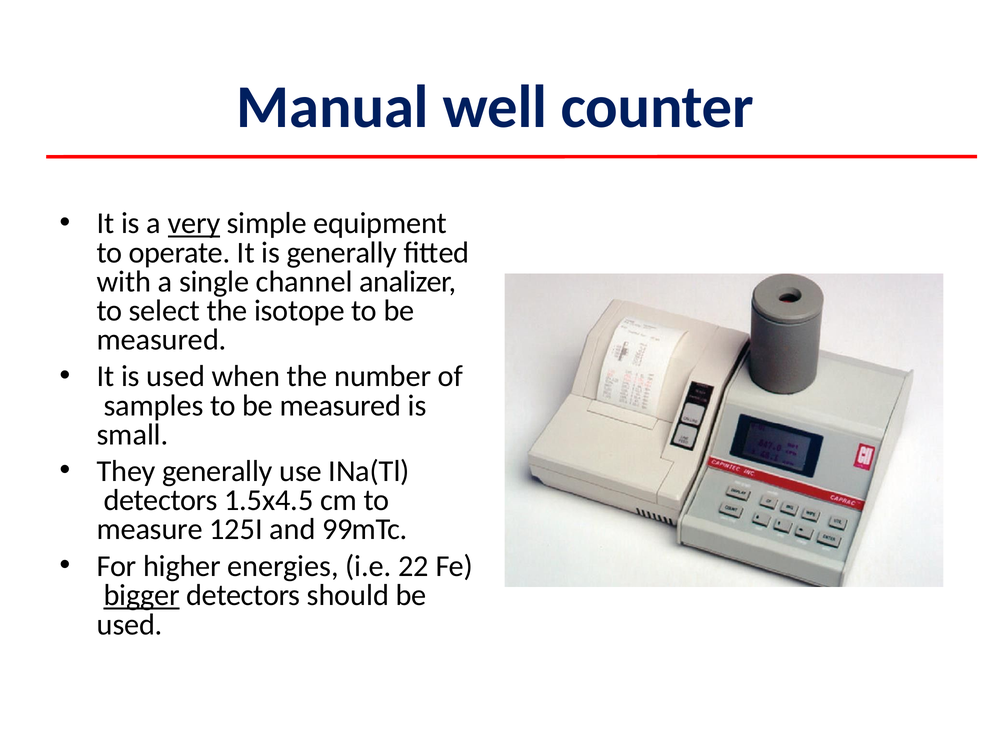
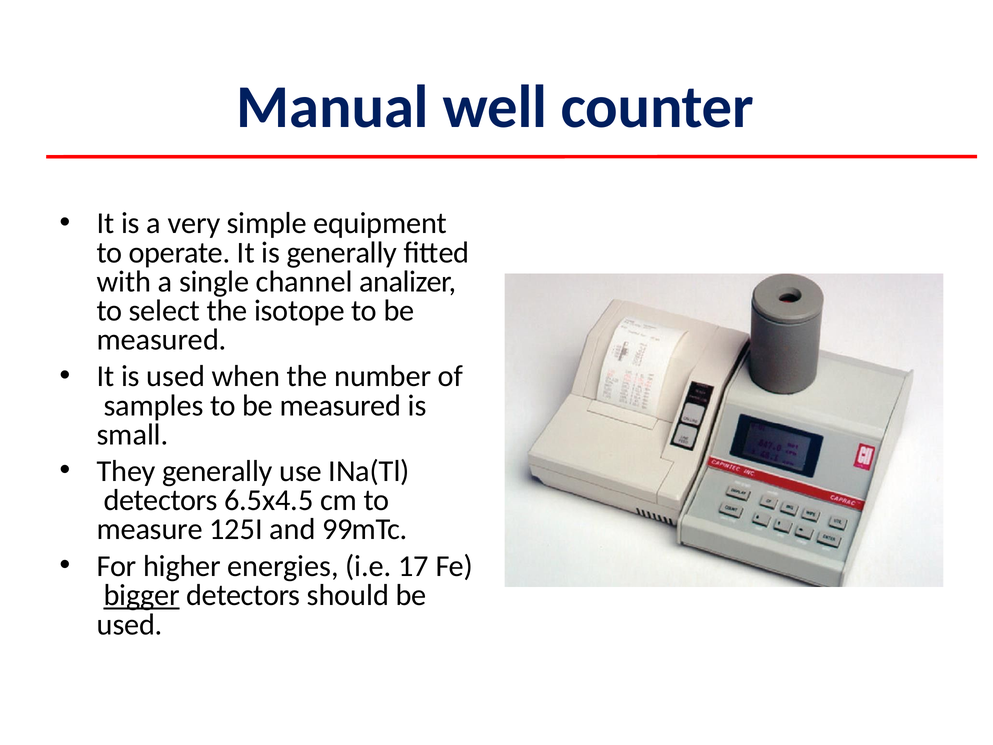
very underline: present -> none
1.5x4.5: 1.5x4.5 -> 6.5x4.5
22: 22 -> 17
